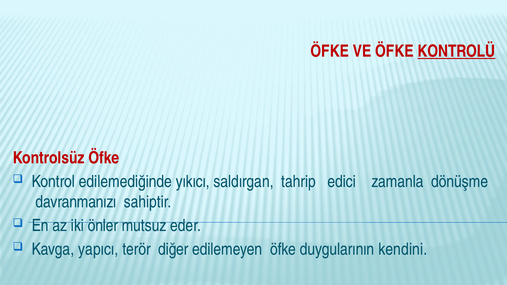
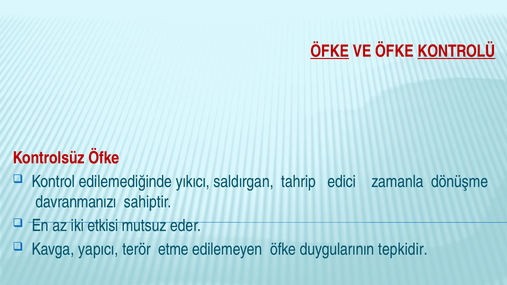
ÖFKE at (330, 51) underline: none -> present
önler: önler -> etkisi
diğer: diğer -> etme
kendini: kendini -> tepkidir
